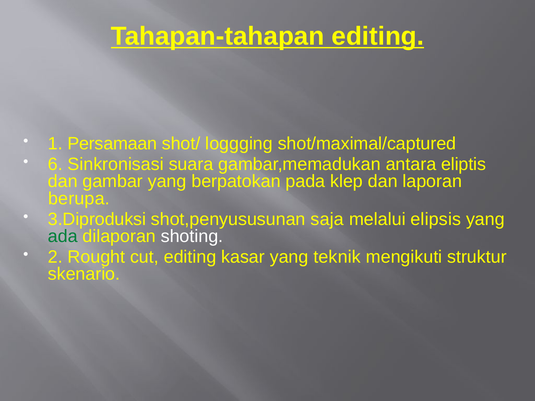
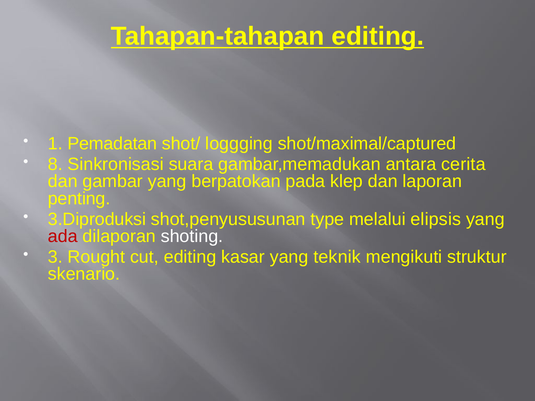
Persamaan: Persamaan -> Pemadatan
6: 6 -> 8
eliptis: eliptis -> cerita
berupa: berupa -> penting
saja: saja -> type
ada colour: green -> red
2: 2 -> 3
